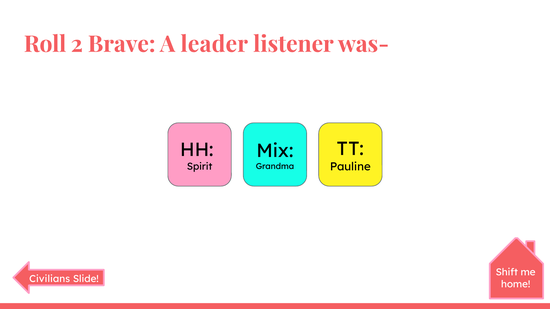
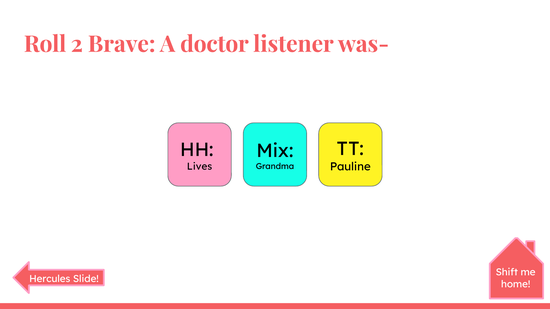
leader: leader -> doctor
Spirit: Spirit -> Lives
Civilians: Civilians -> Hercules
